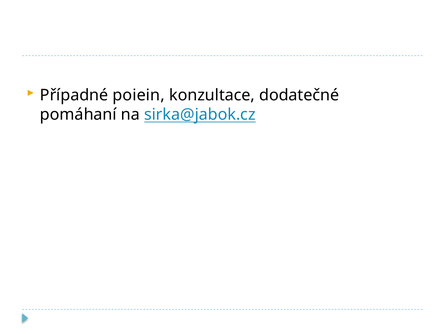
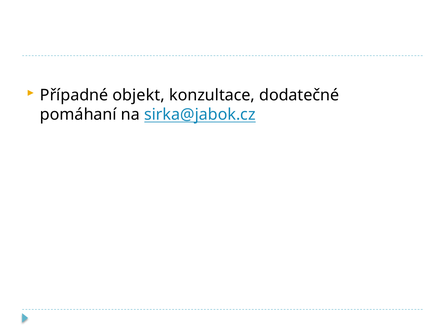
poiein: poiein -> objekt
